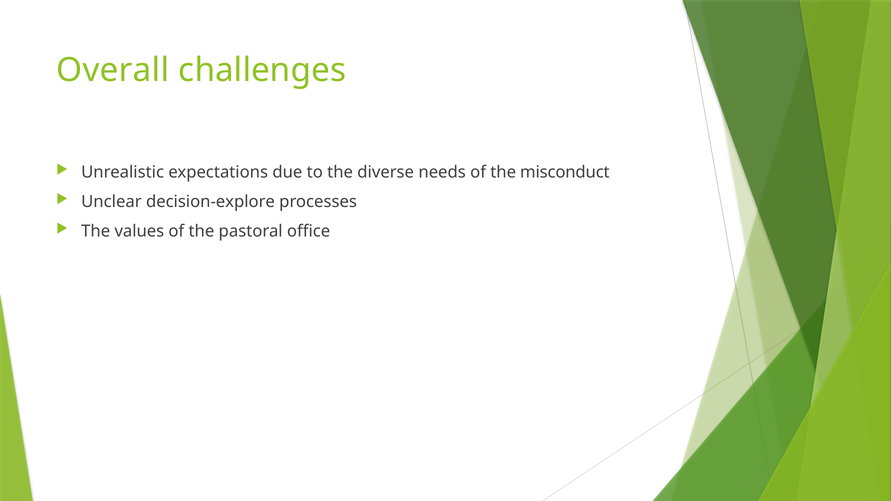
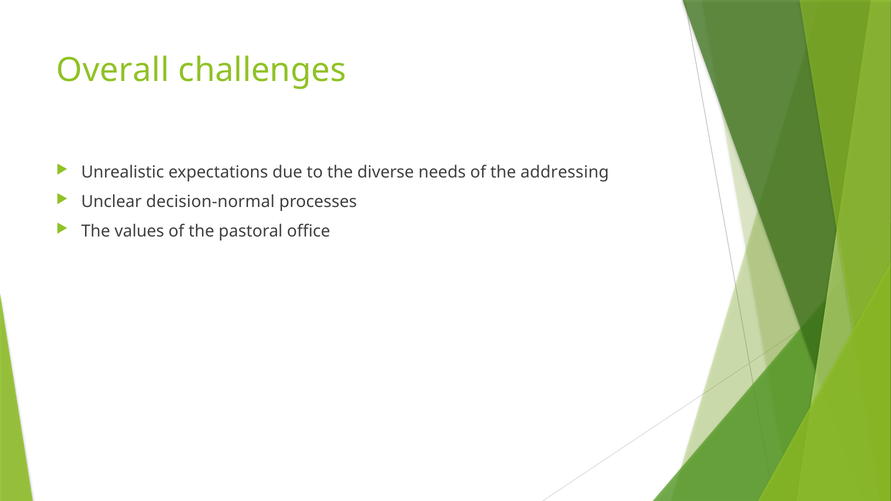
misconduct: misconduct -> addressing
decision-explore: decision-explore -> decision-normal
